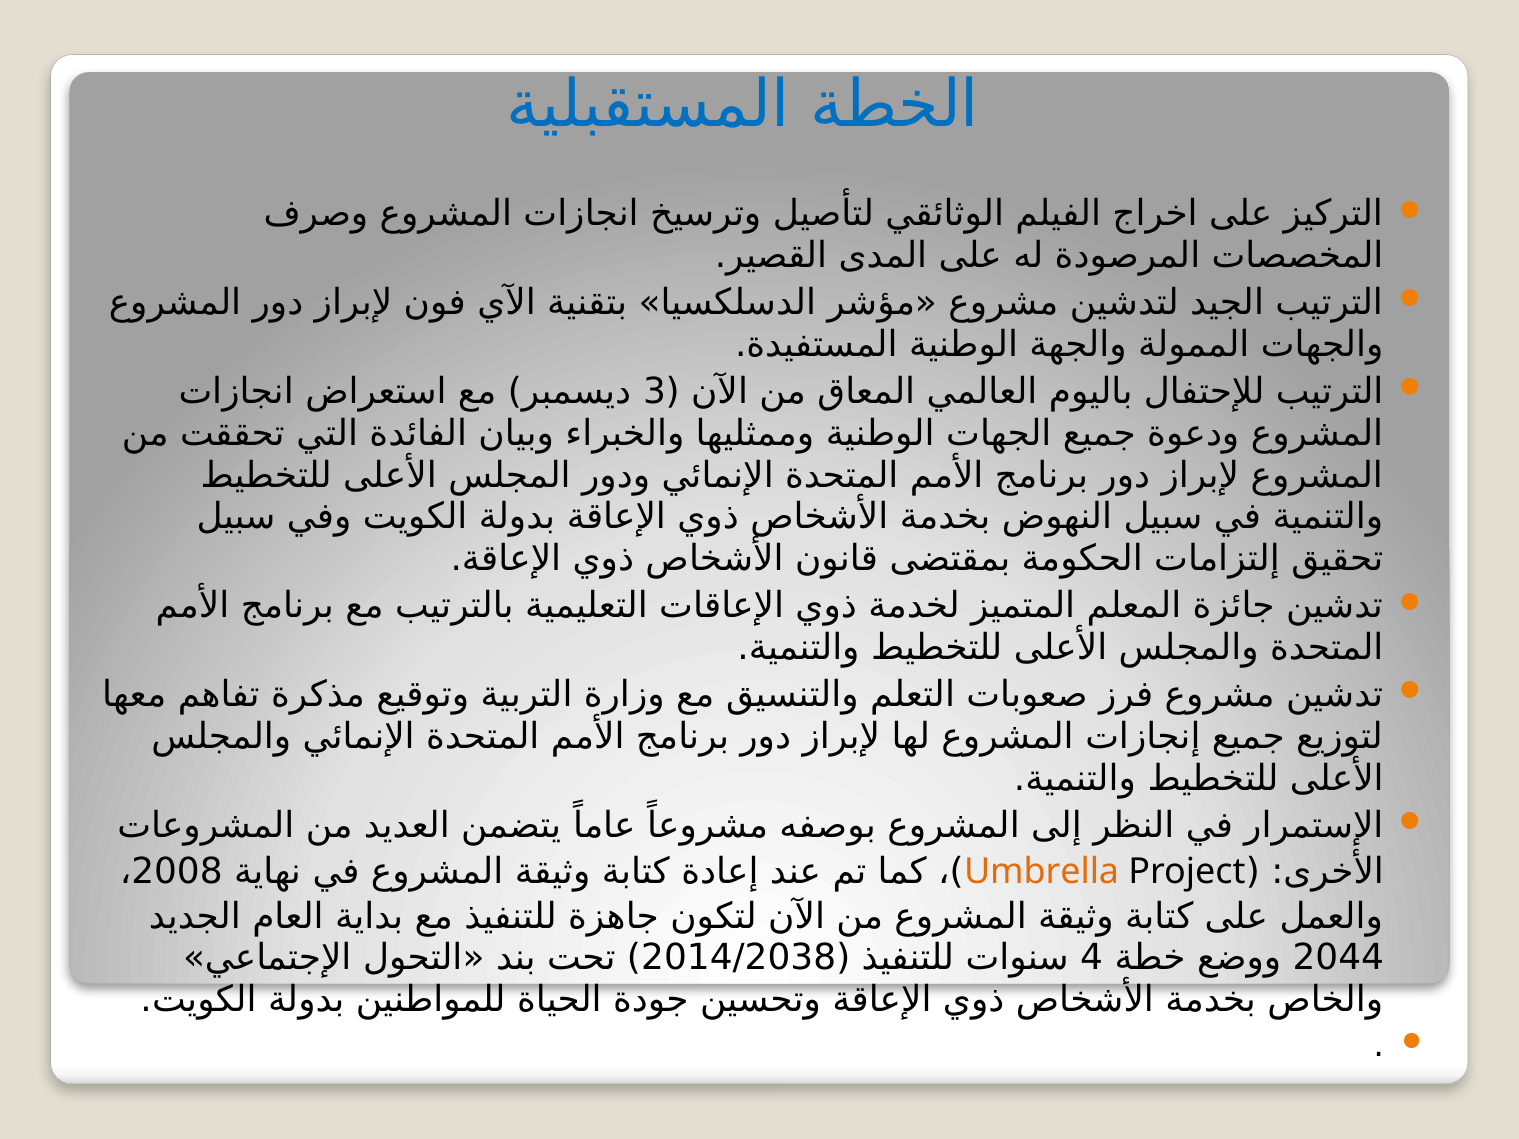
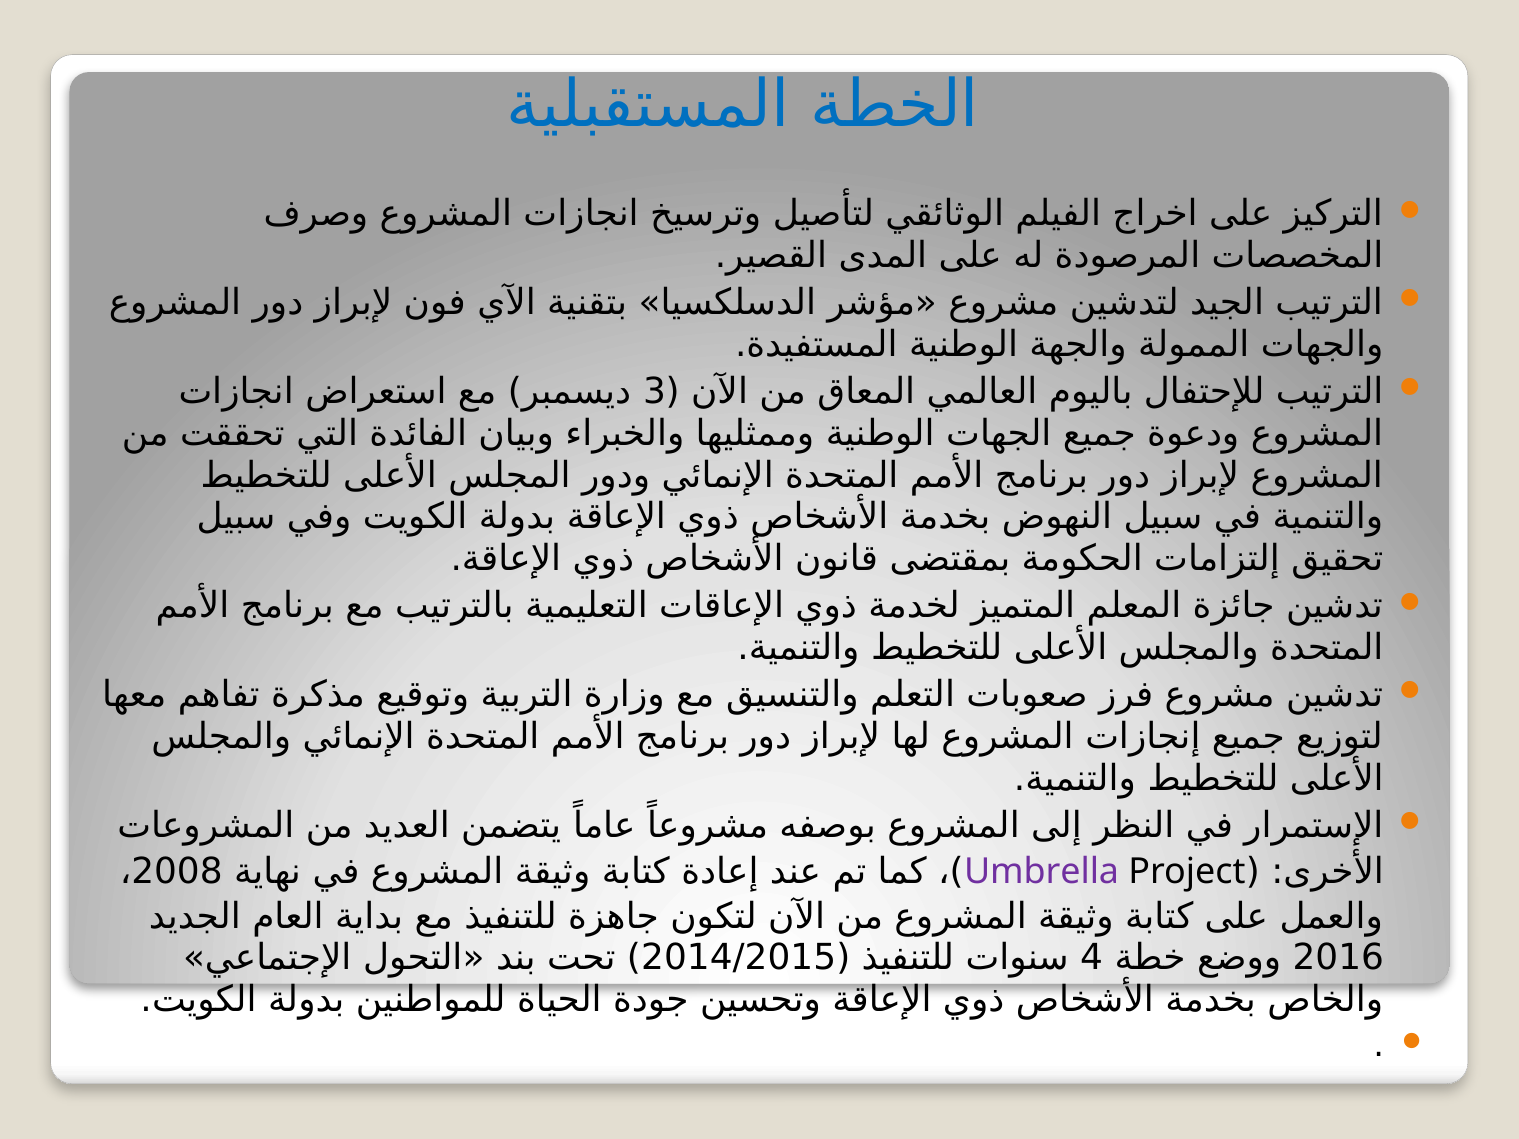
Umbrella colour: orange -> purple
2014/2038: 2014/2038 -> 2014/2015
2044: 2044 -> 2016
